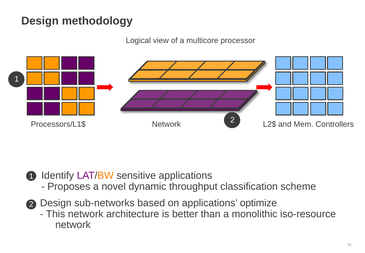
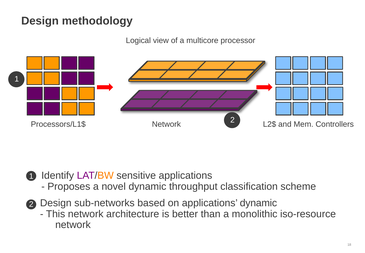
applications optimize: optimize -> dynamic
